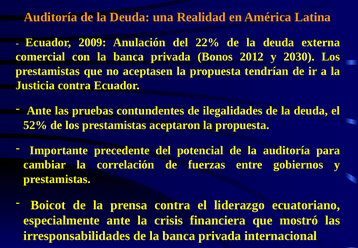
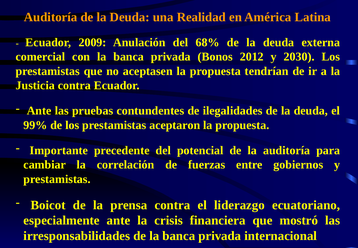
22%: 22% -> 68%
52%: 52% -> 99%
